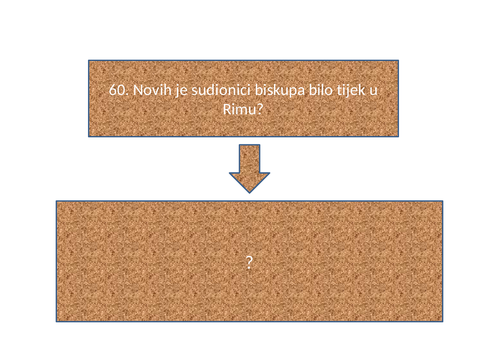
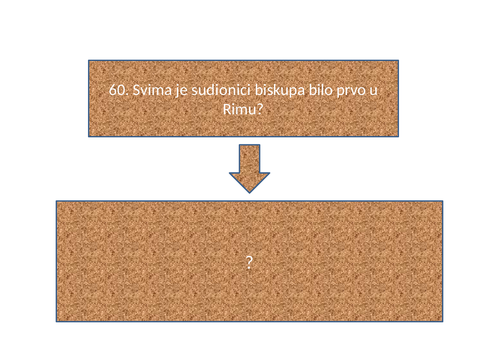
Novih: Novih -> Svima
tijek: tijek -> prvo
